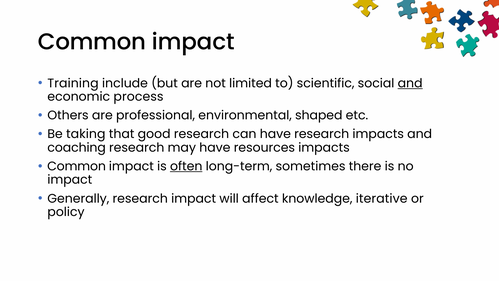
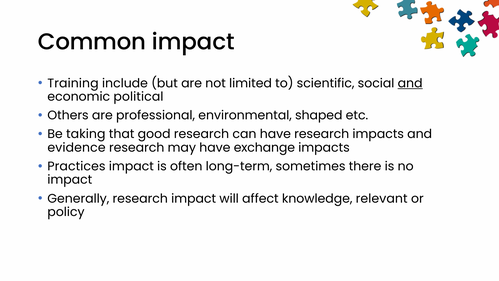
process: process -> political
coaching: coaching -> evidence
resources: resources -> exchange
Common at (77, 166): Common -> Practices
often underline: present -> none
iterative: iterative -> relevant
